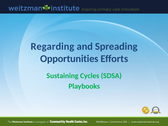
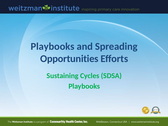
Regarding at (52, 46): Regarding -> Playbooks
